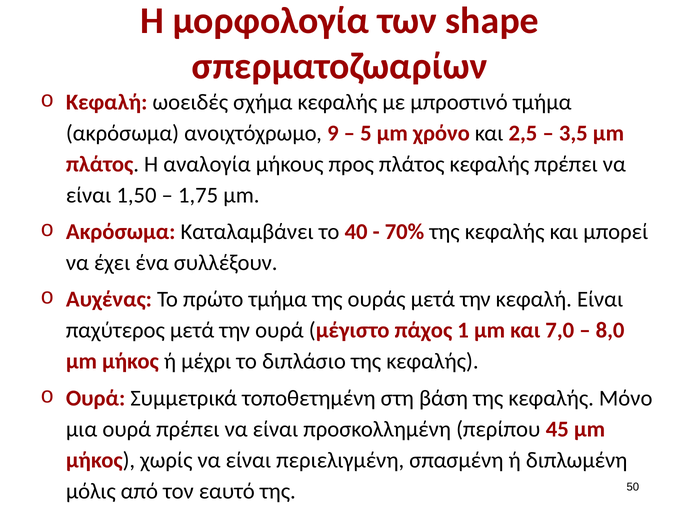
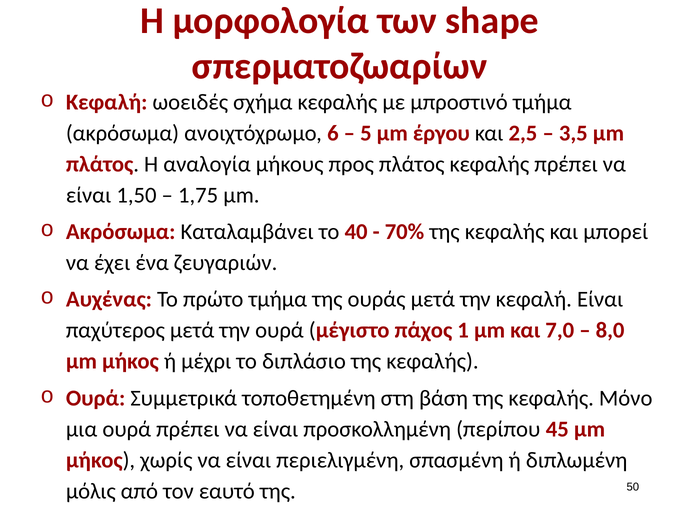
9: 9 -> 6
χρόνο: χρόνο -> έργου
συλλέξουν: συλλέξουν -> ζευγαριών
